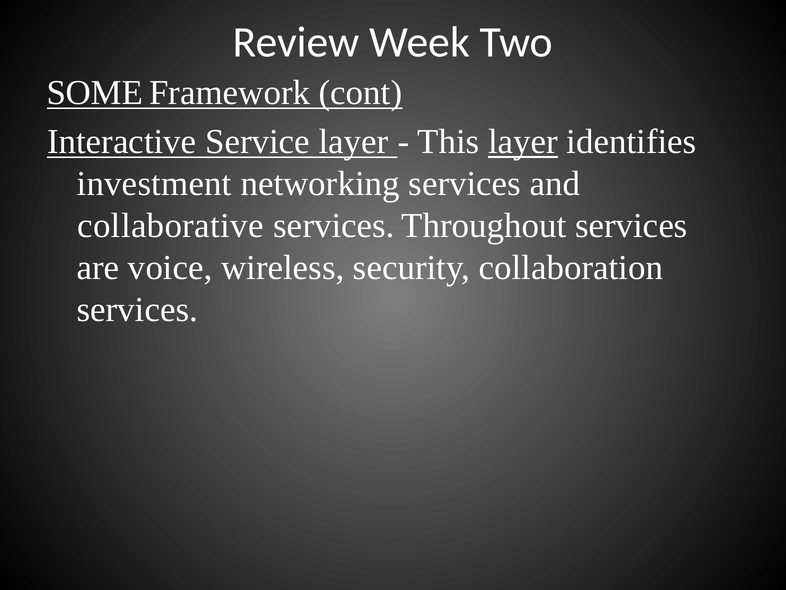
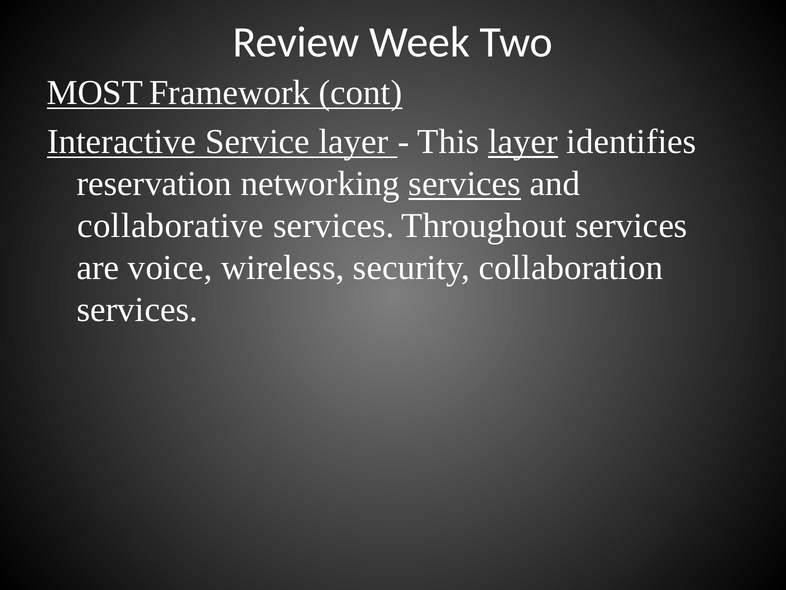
SOME: SOME -> MOST
investment: investment -> reservation
services at (465, 184) underline: none -> present
